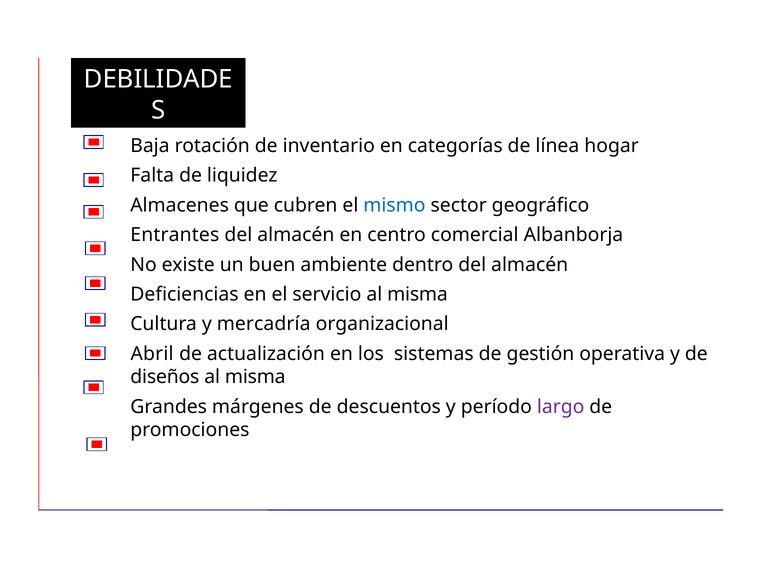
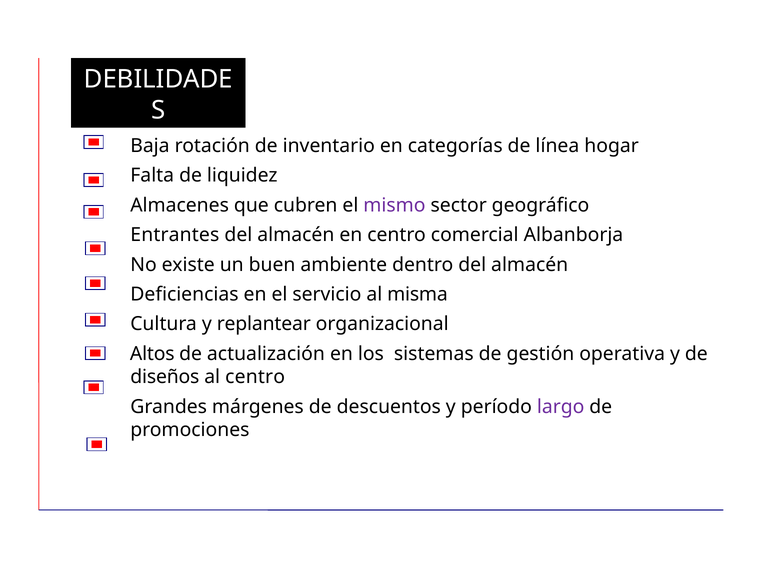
mismo colour: blue -> purple
mercadría: mercadría -> replantear
Abril: Abril -> Altos
misma at (255, 377): misma -> centro
